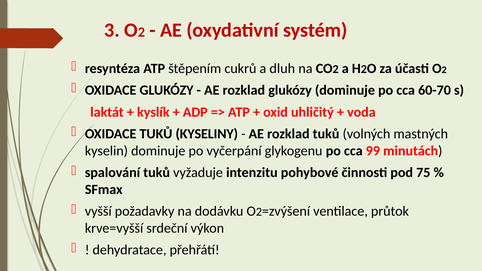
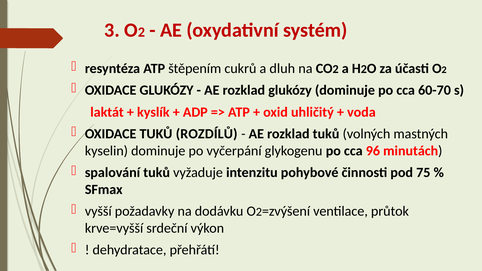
KYSELINY: KYSELINY -> ROZDÍLŮ
99: 99 -> 96
